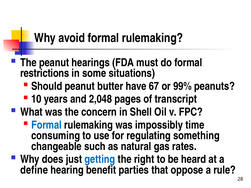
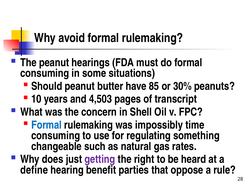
restrictions at (45, 73): restrictions -> consuming
67: 67 -> 85
99%: 99% -> 30%
2,048: 2,048 -> 4,503
getting colour: blue -> purple
